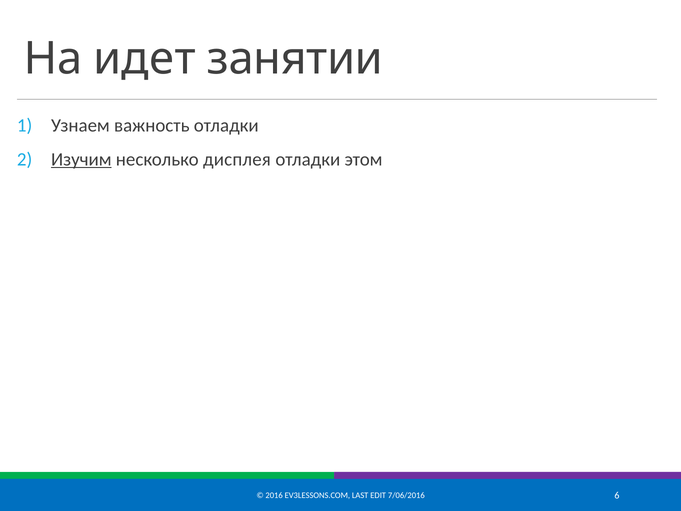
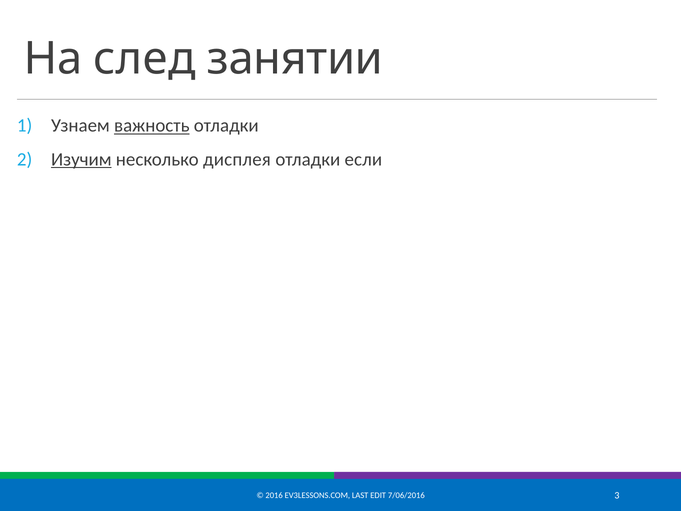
идет: идет -> след
важность underline: none -> present
этом: этом -> если
6: 6 -> 3
